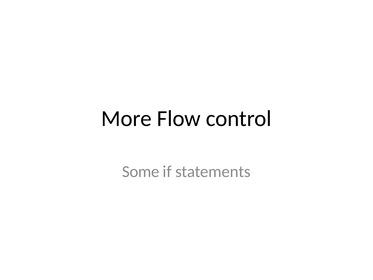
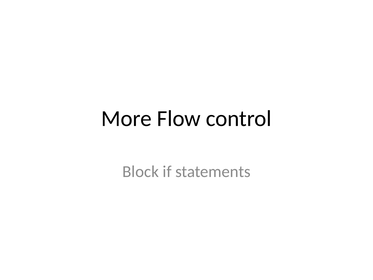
Some: Some -> Block
